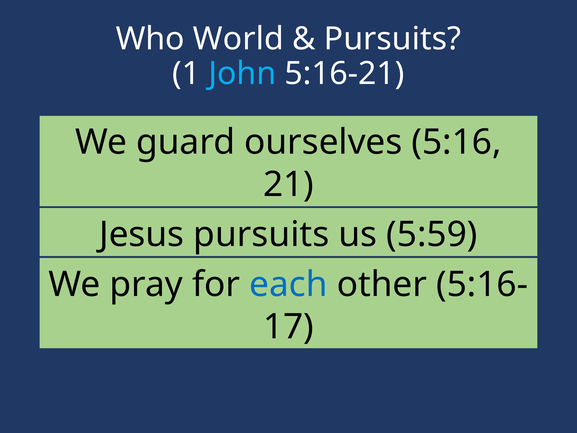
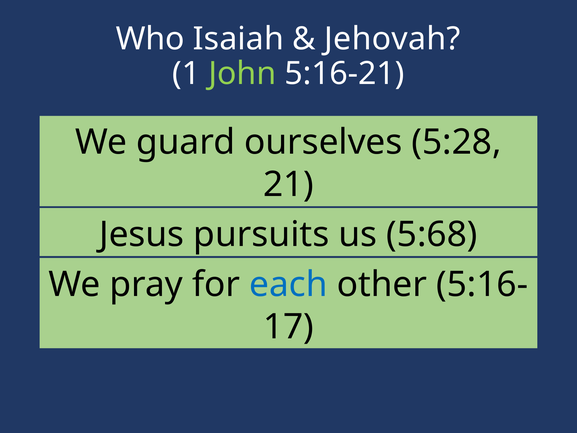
World: World -> Isaiah
Pursuits at (392, 39): Pursuits -> Jehovah
John colour: light blue -> light green
5:16: 5:16 -> 5:28
5:59: 5:59 -> 5:68
